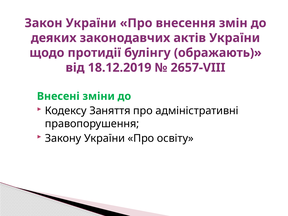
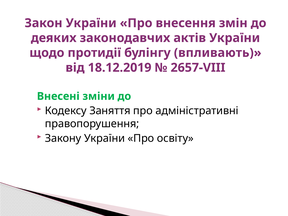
ображають: ображають -> впливають
